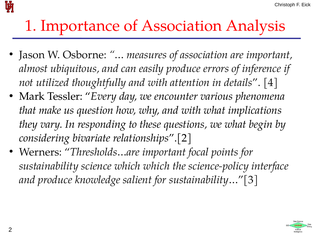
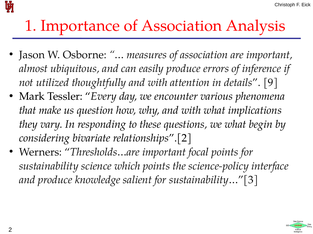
4: 4 -> 9
which which: which -> points
